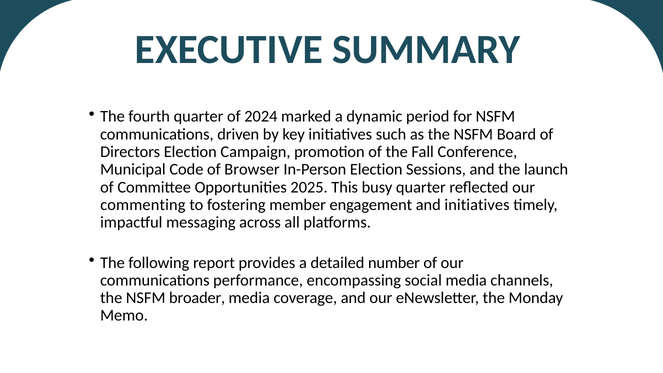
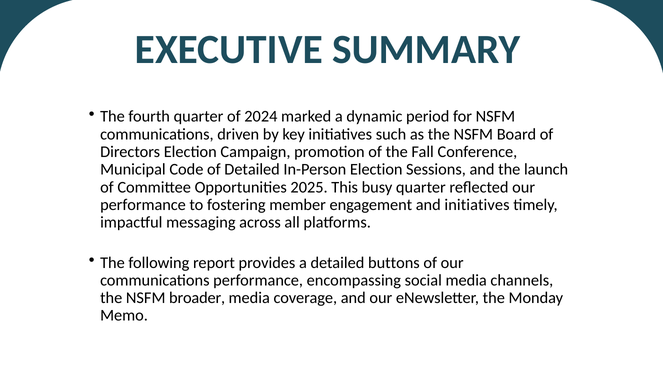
of Browser: Browser -> Detailed
commenting at (143, 205): commenting -> performance
number: number -> buttons
